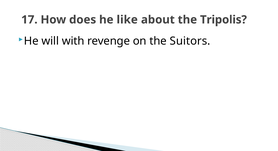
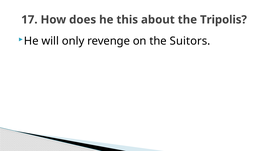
like: like -> this
with: with -> only
